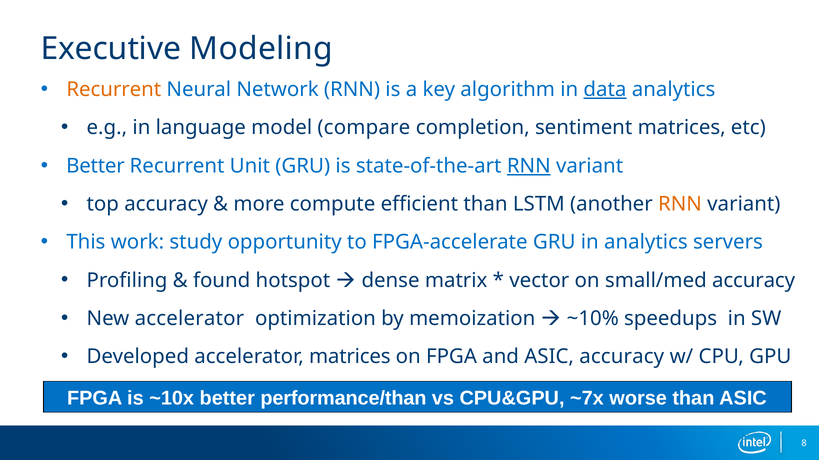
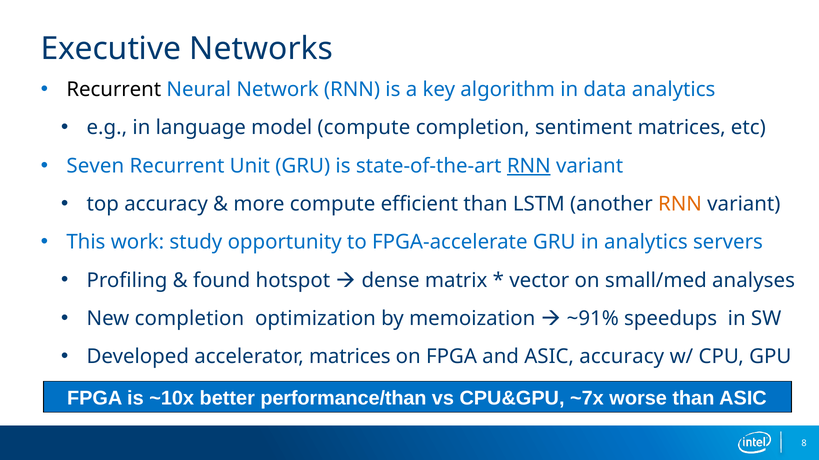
Modeling: Modeling -> Networks
Recurrent at (114, 90) colour: orange -> black
data underline: present -> none
model compare: compare -> compute
Better at (95, 166): Better -> Seven
small/med accuracy: accuracy -> analyses
New accelerator: accelerator -> completion
~10%: ~10% -> ~91%
